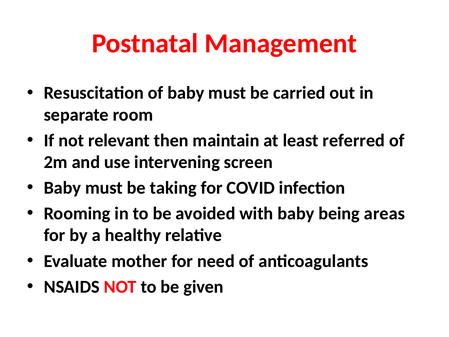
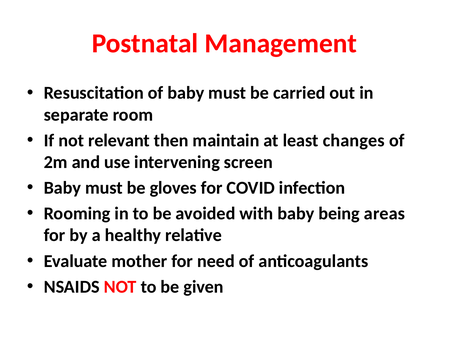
referred: referred -> changes
taking: taking -> gloves
